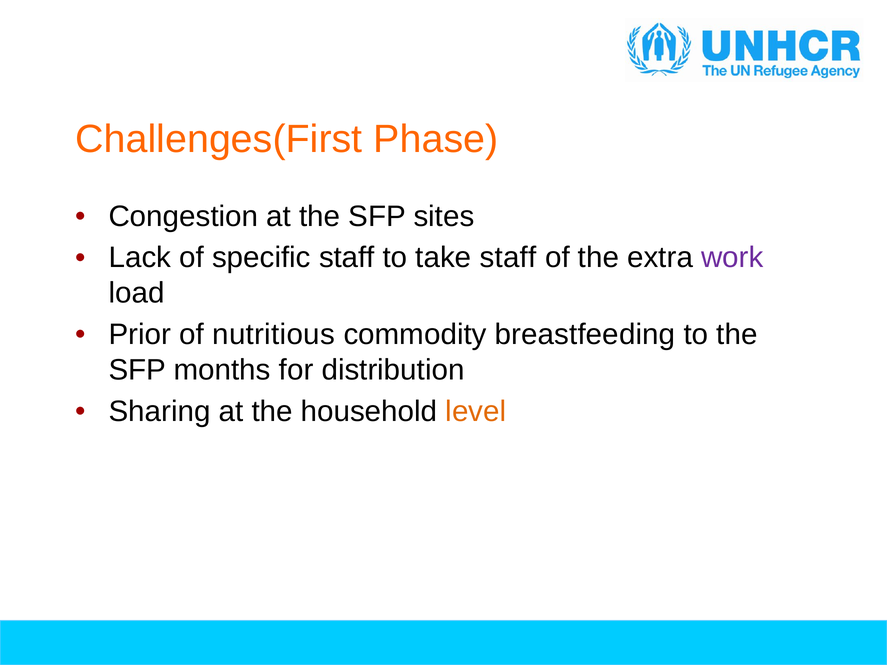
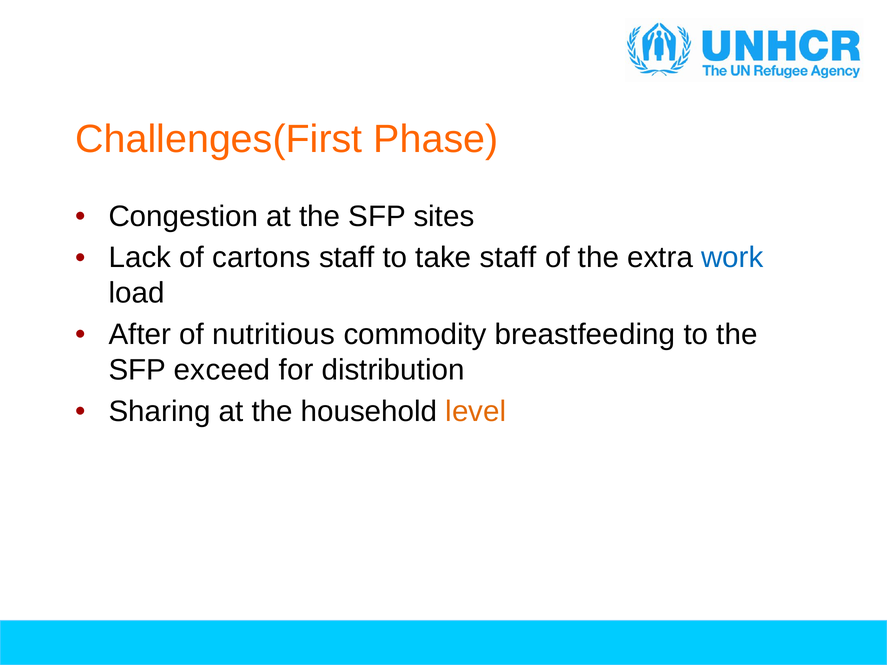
specific: specific -> cartons
work colour: purple -> blue
Prior: Prior -> After
months: months -> exceed
